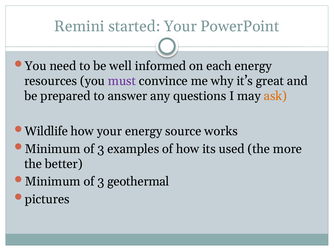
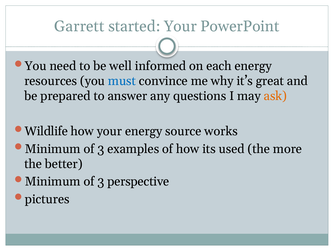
Remini: Remini -> Garrett
must colour: purple -> blue
geothermal: geothermal -> perspective
